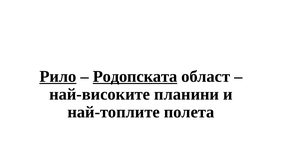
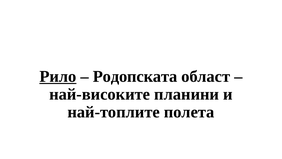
Родопската underline: present -> none
